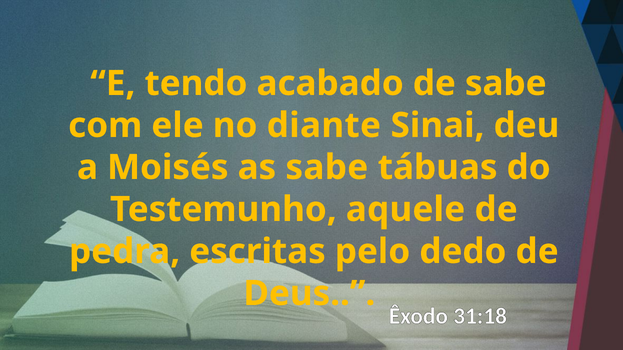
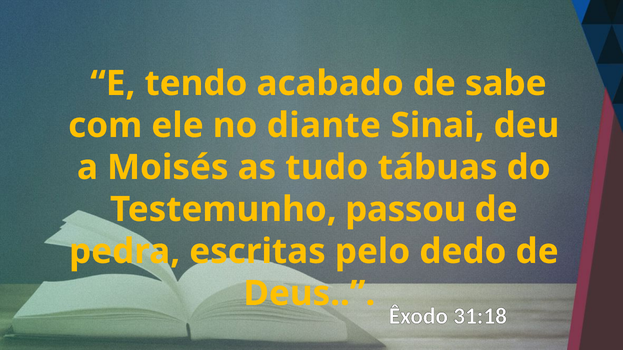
as sabe: sabe -> tudo
aquele: aquele -> passou
